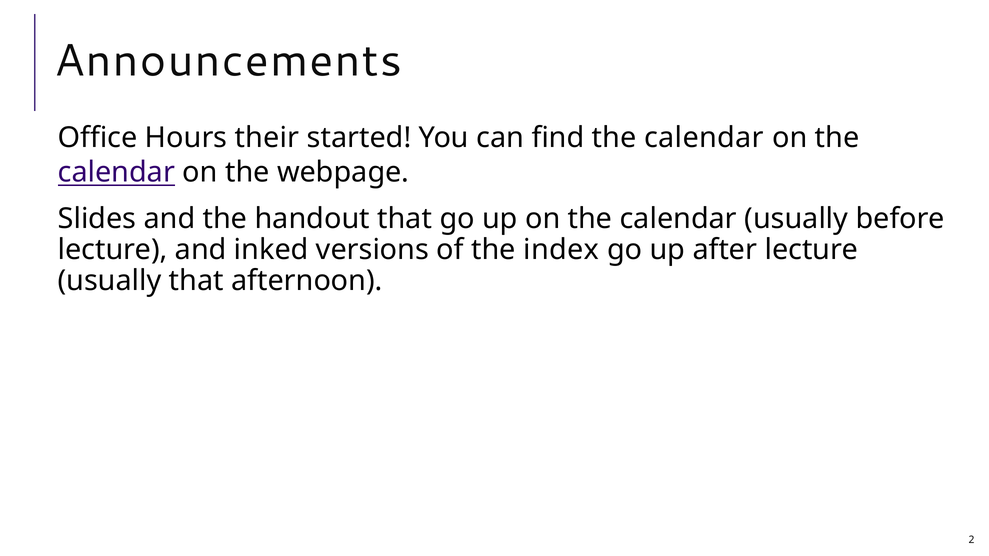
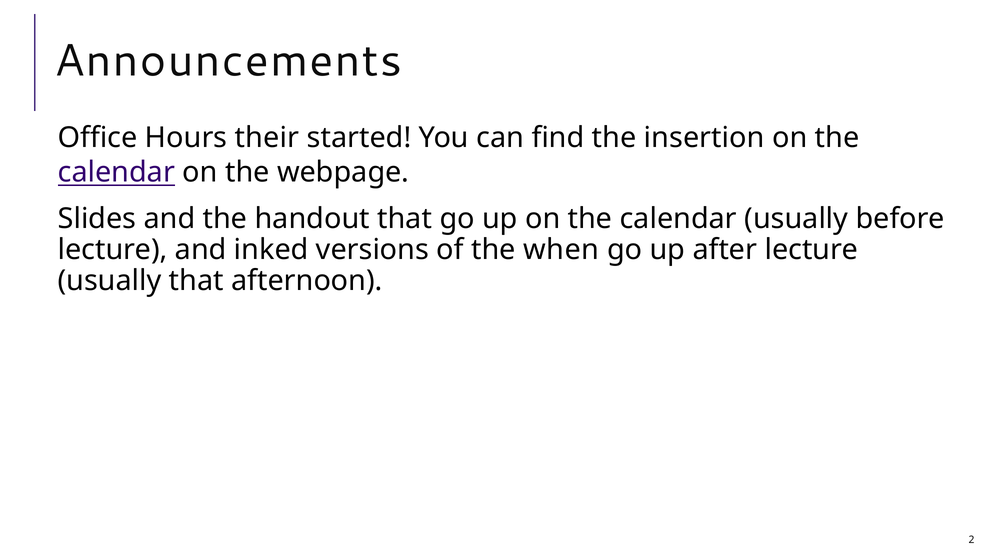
find the calendar: calendar -> insertion
index: index -> when
